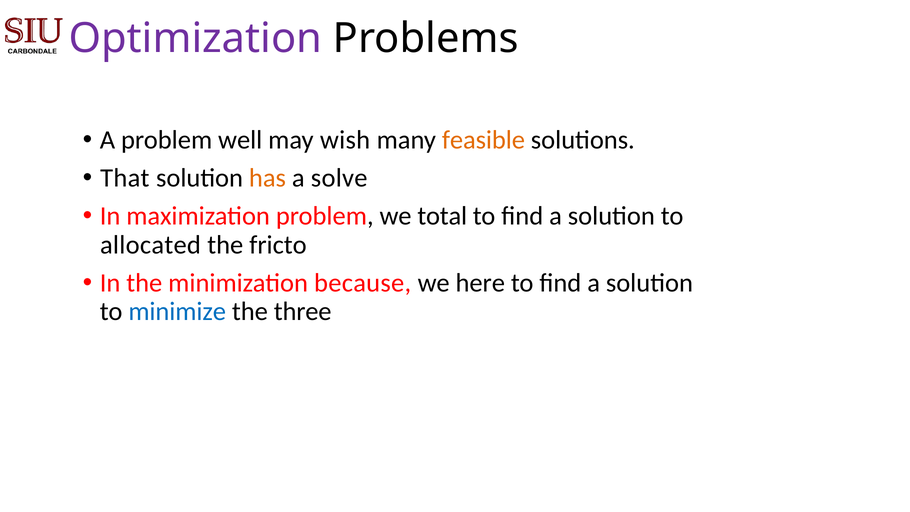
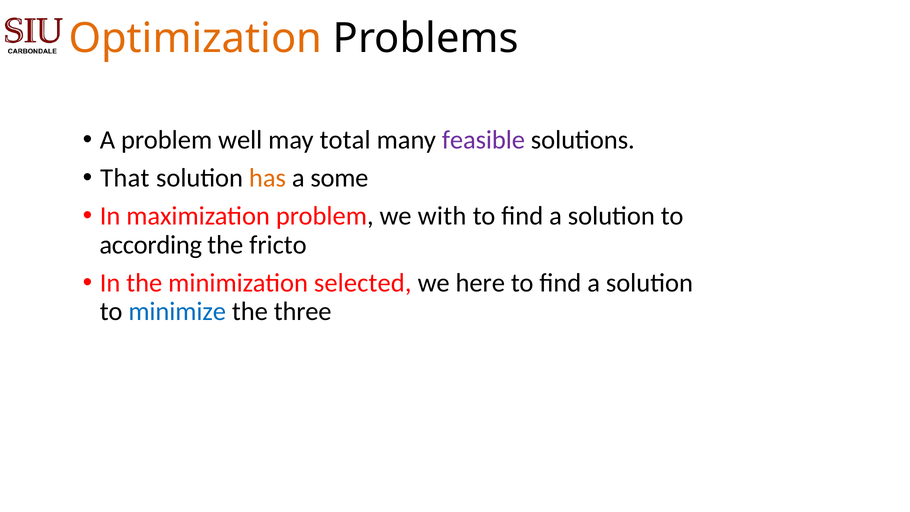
Optimization colour: purple -> orange
wish: wish -> total
feasible colour: orange -> purple
solve: solve -> some
total: total -> with
allocated: allocated -> according
because: because -> selected
